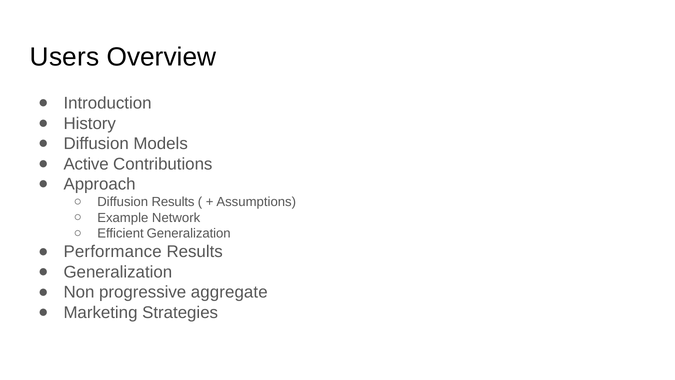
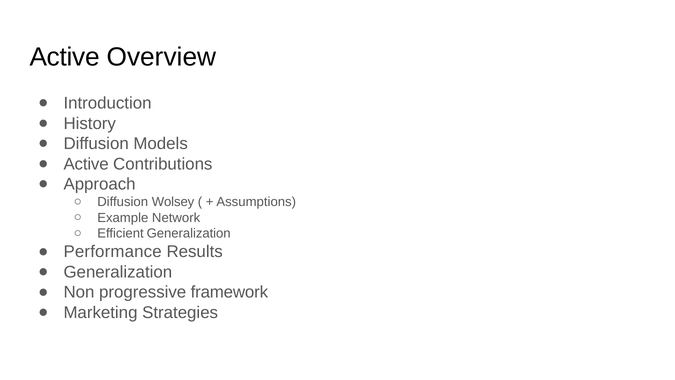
Users at (65, 57): Users -> Active
Diffusion Results: Results -> Wolsey
aggregate: aggregate -> framework
